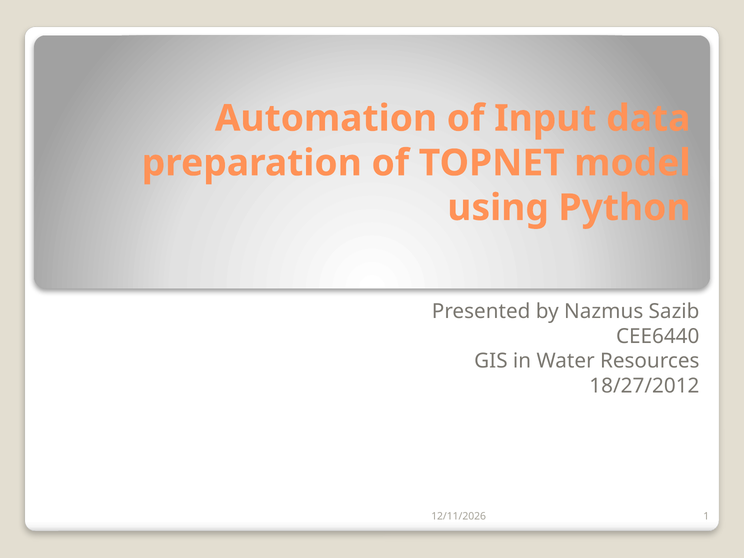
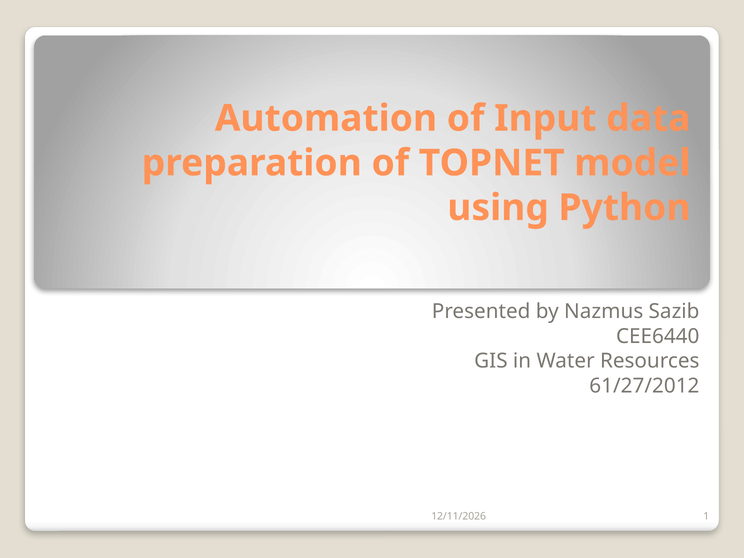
18/27/2012: 18/27/2012 -> 61/27/2012
